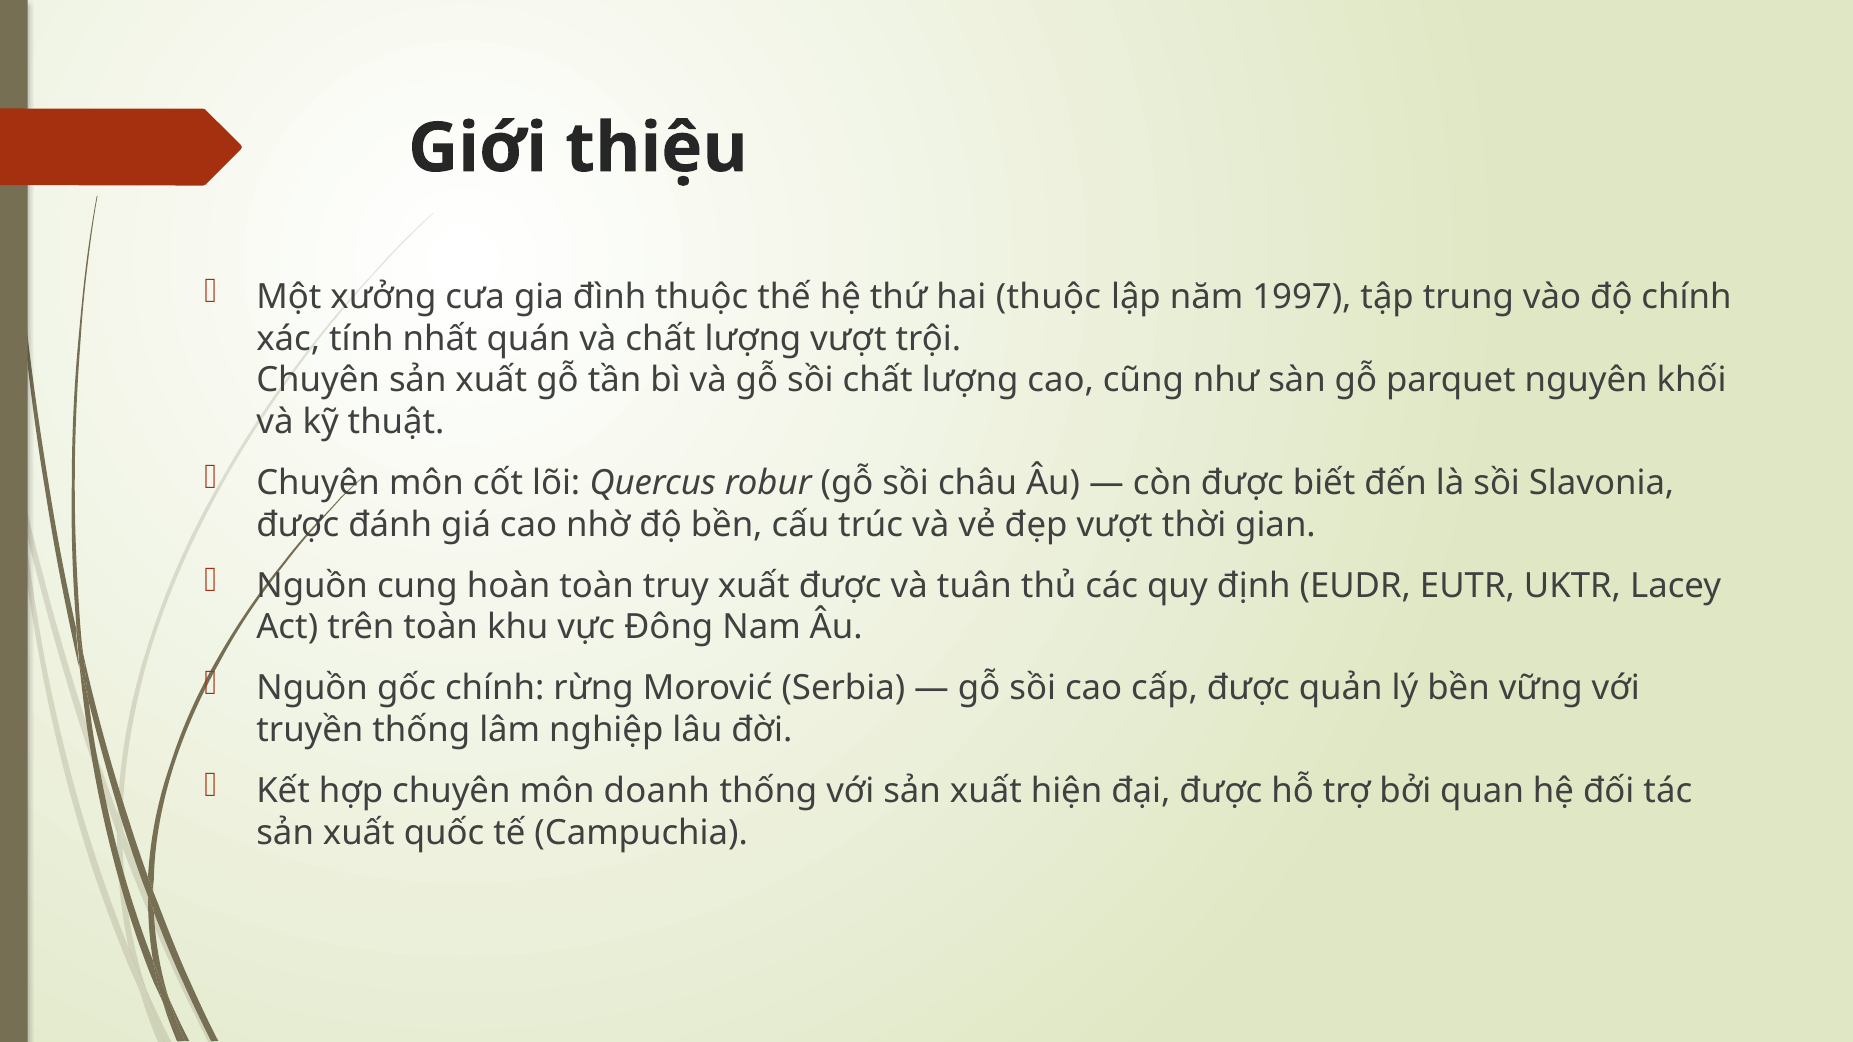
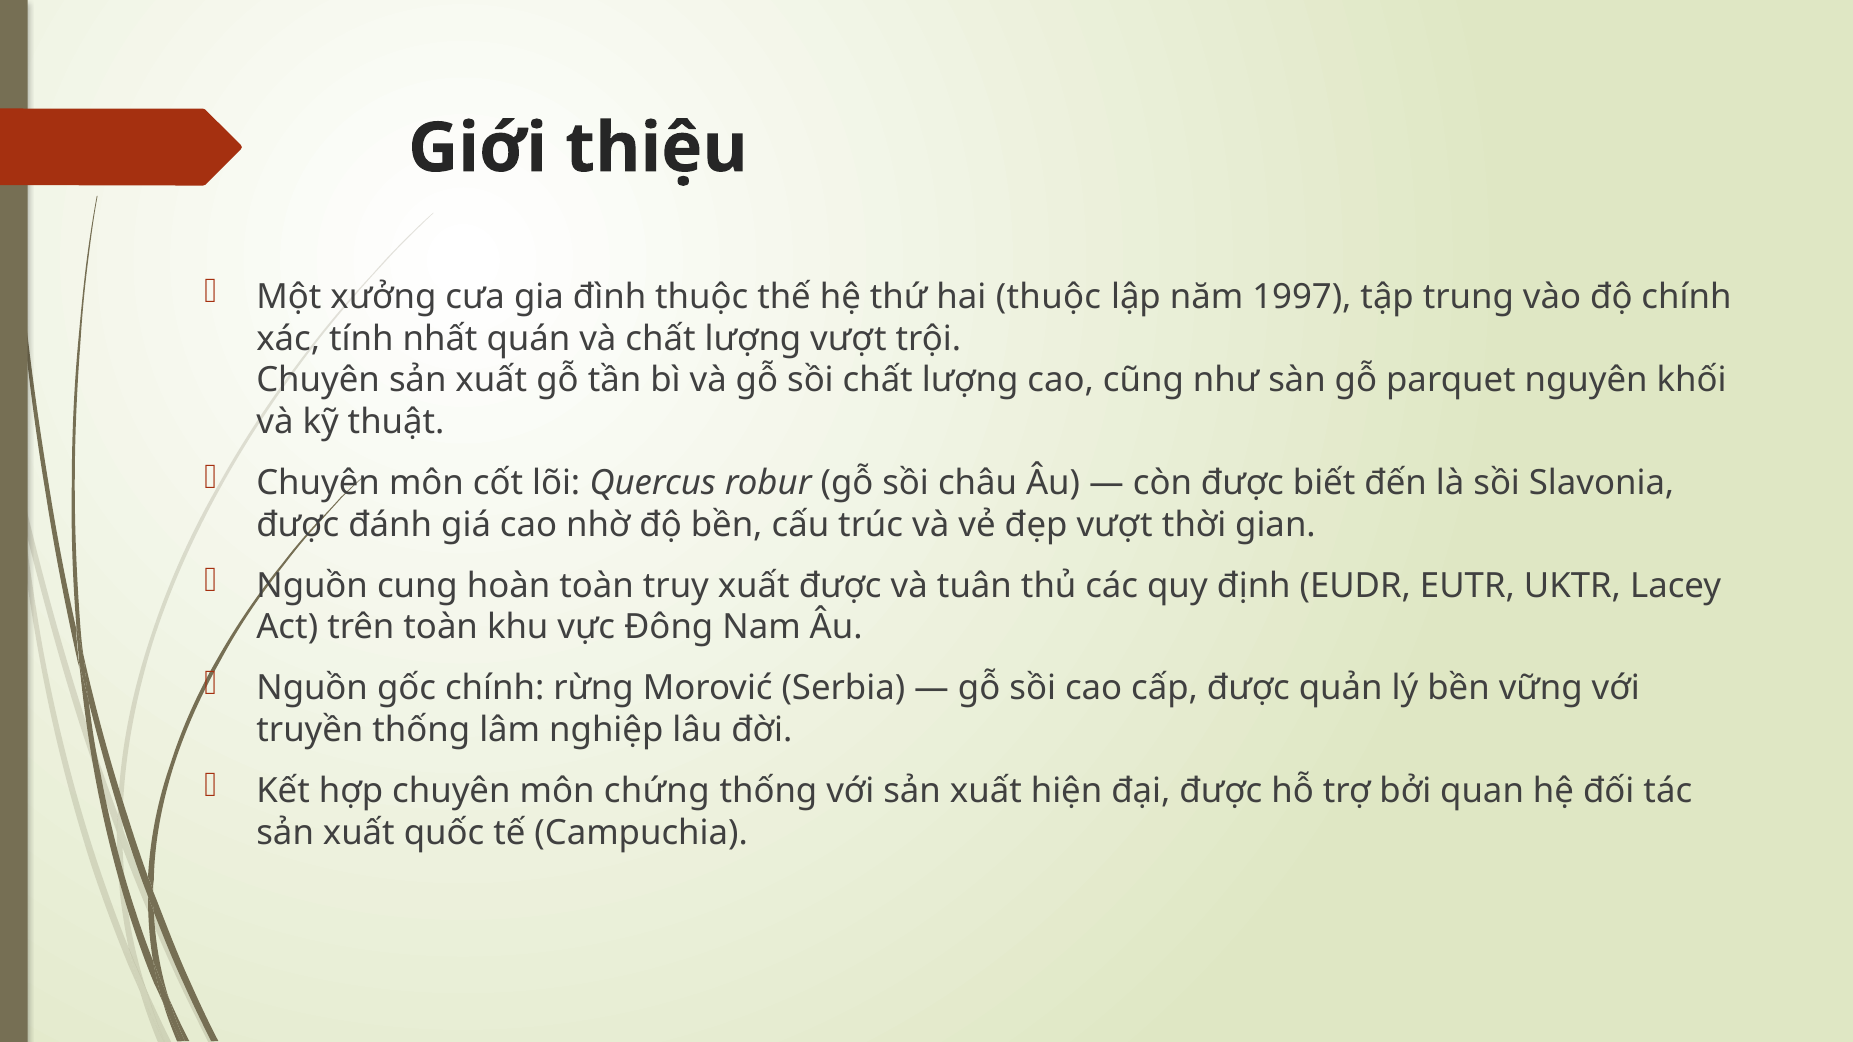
doanh: doanh -> chứng
